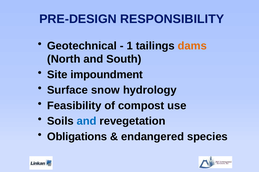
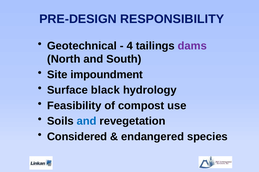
1: 1 -> 4
dams colour: orange -> purple
snow: snow -> black
Obligations: Obligations -> Considered
